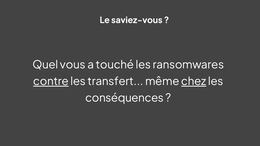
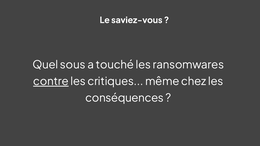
vous: vous -> sous
transfert: transfert -> critiques
chez underline: present -> none
